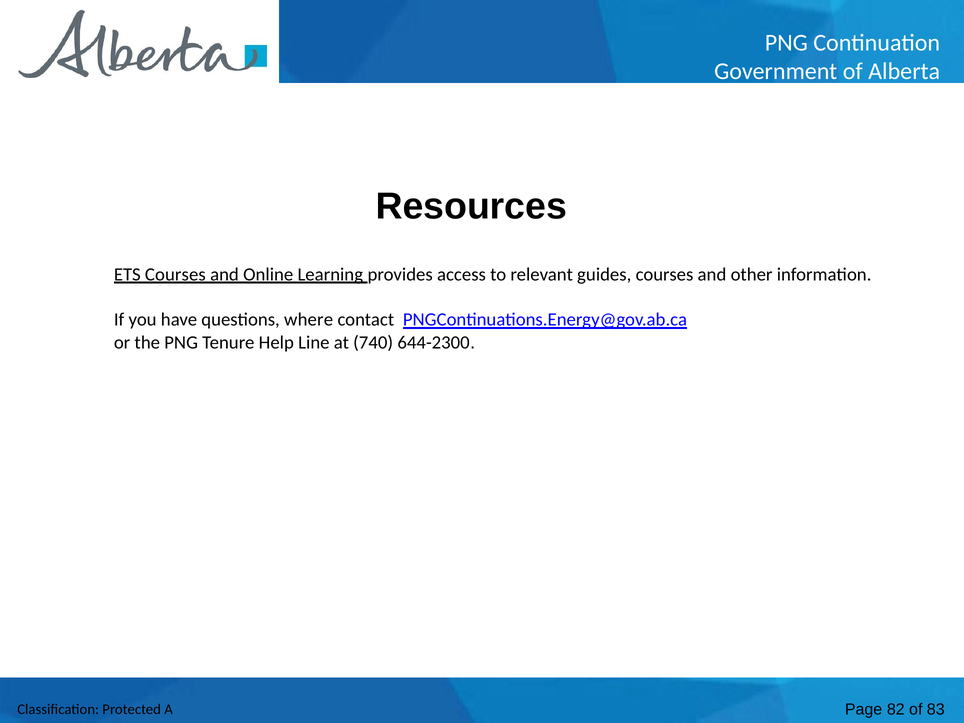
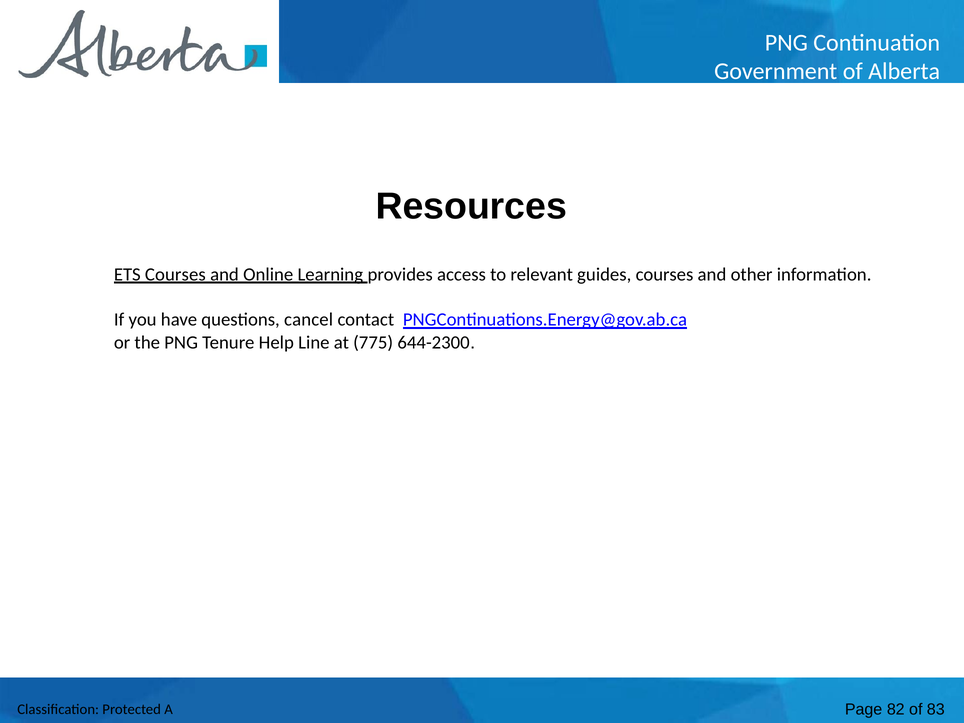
where: where -> cancel
740: 740 -> 775
